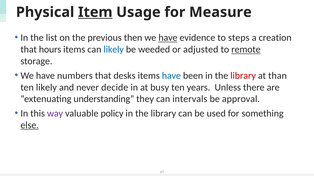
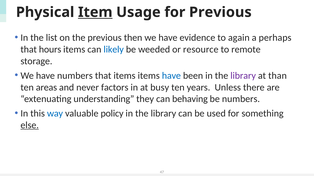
for Measure: Measure -> Previous
have at (168, 38) underline: present -> none
steps: steps -> again
creation: creation -> perhaps
adjusted: adjusted -> resource
remote underline: present -> none
that desks: desks -> items
library at (243, 76) colour: red -> purple
ten likely: likely -> areas
decide: decide -> factors
intervals: intervals -> behaving
be approval: approval -> numbers
way colour: purple -> blue
